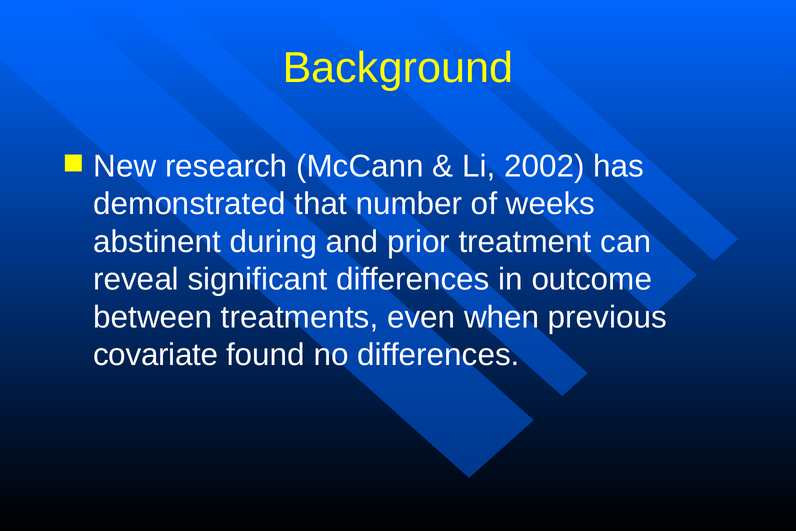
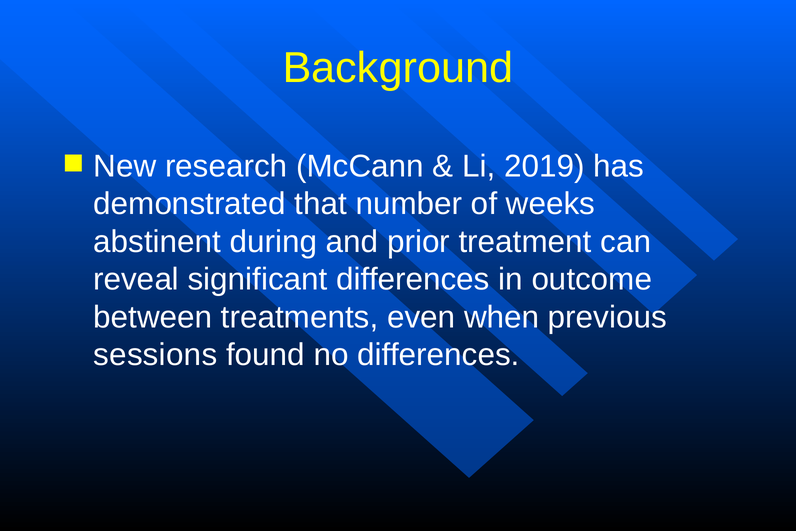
2002: 2002 -> 2019
covariate: covariate -> sessions
